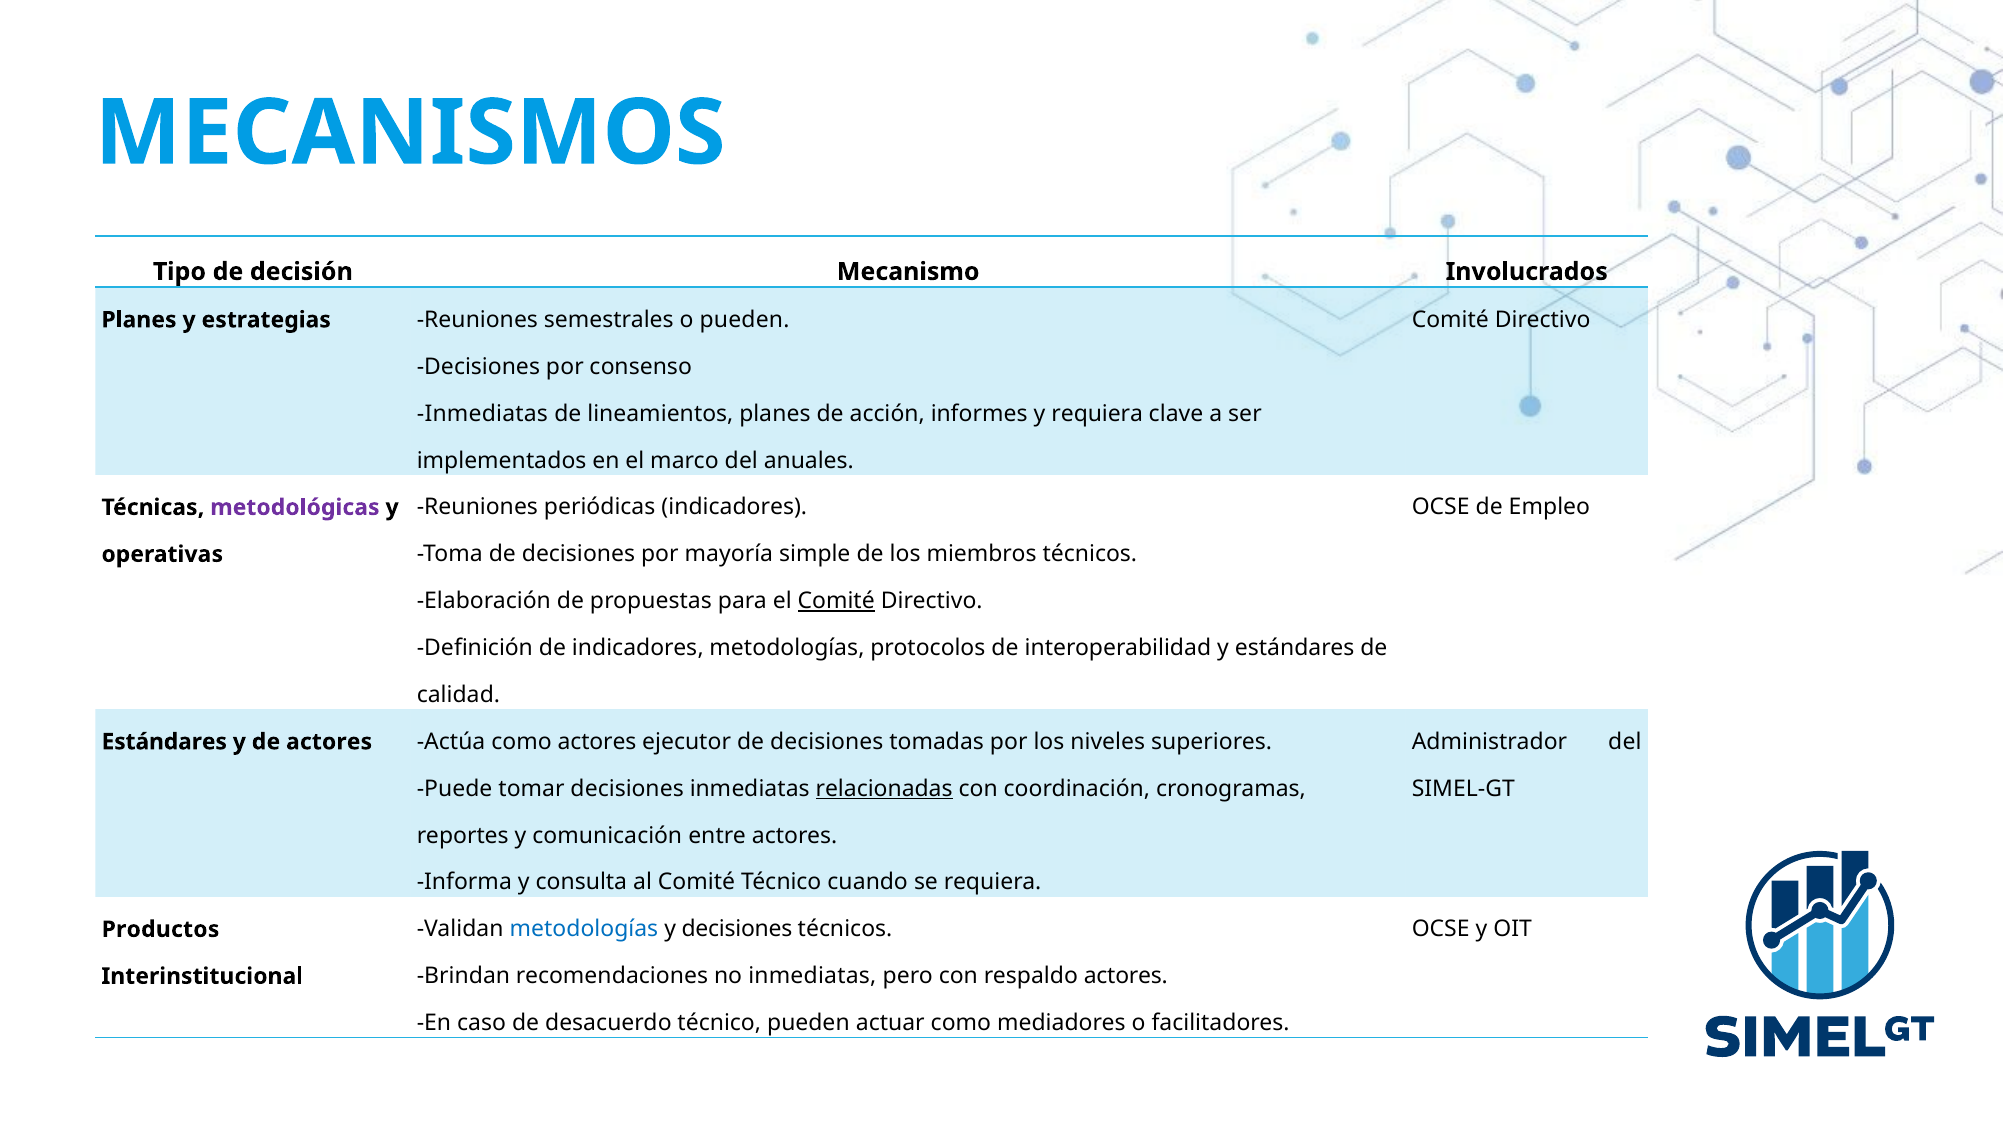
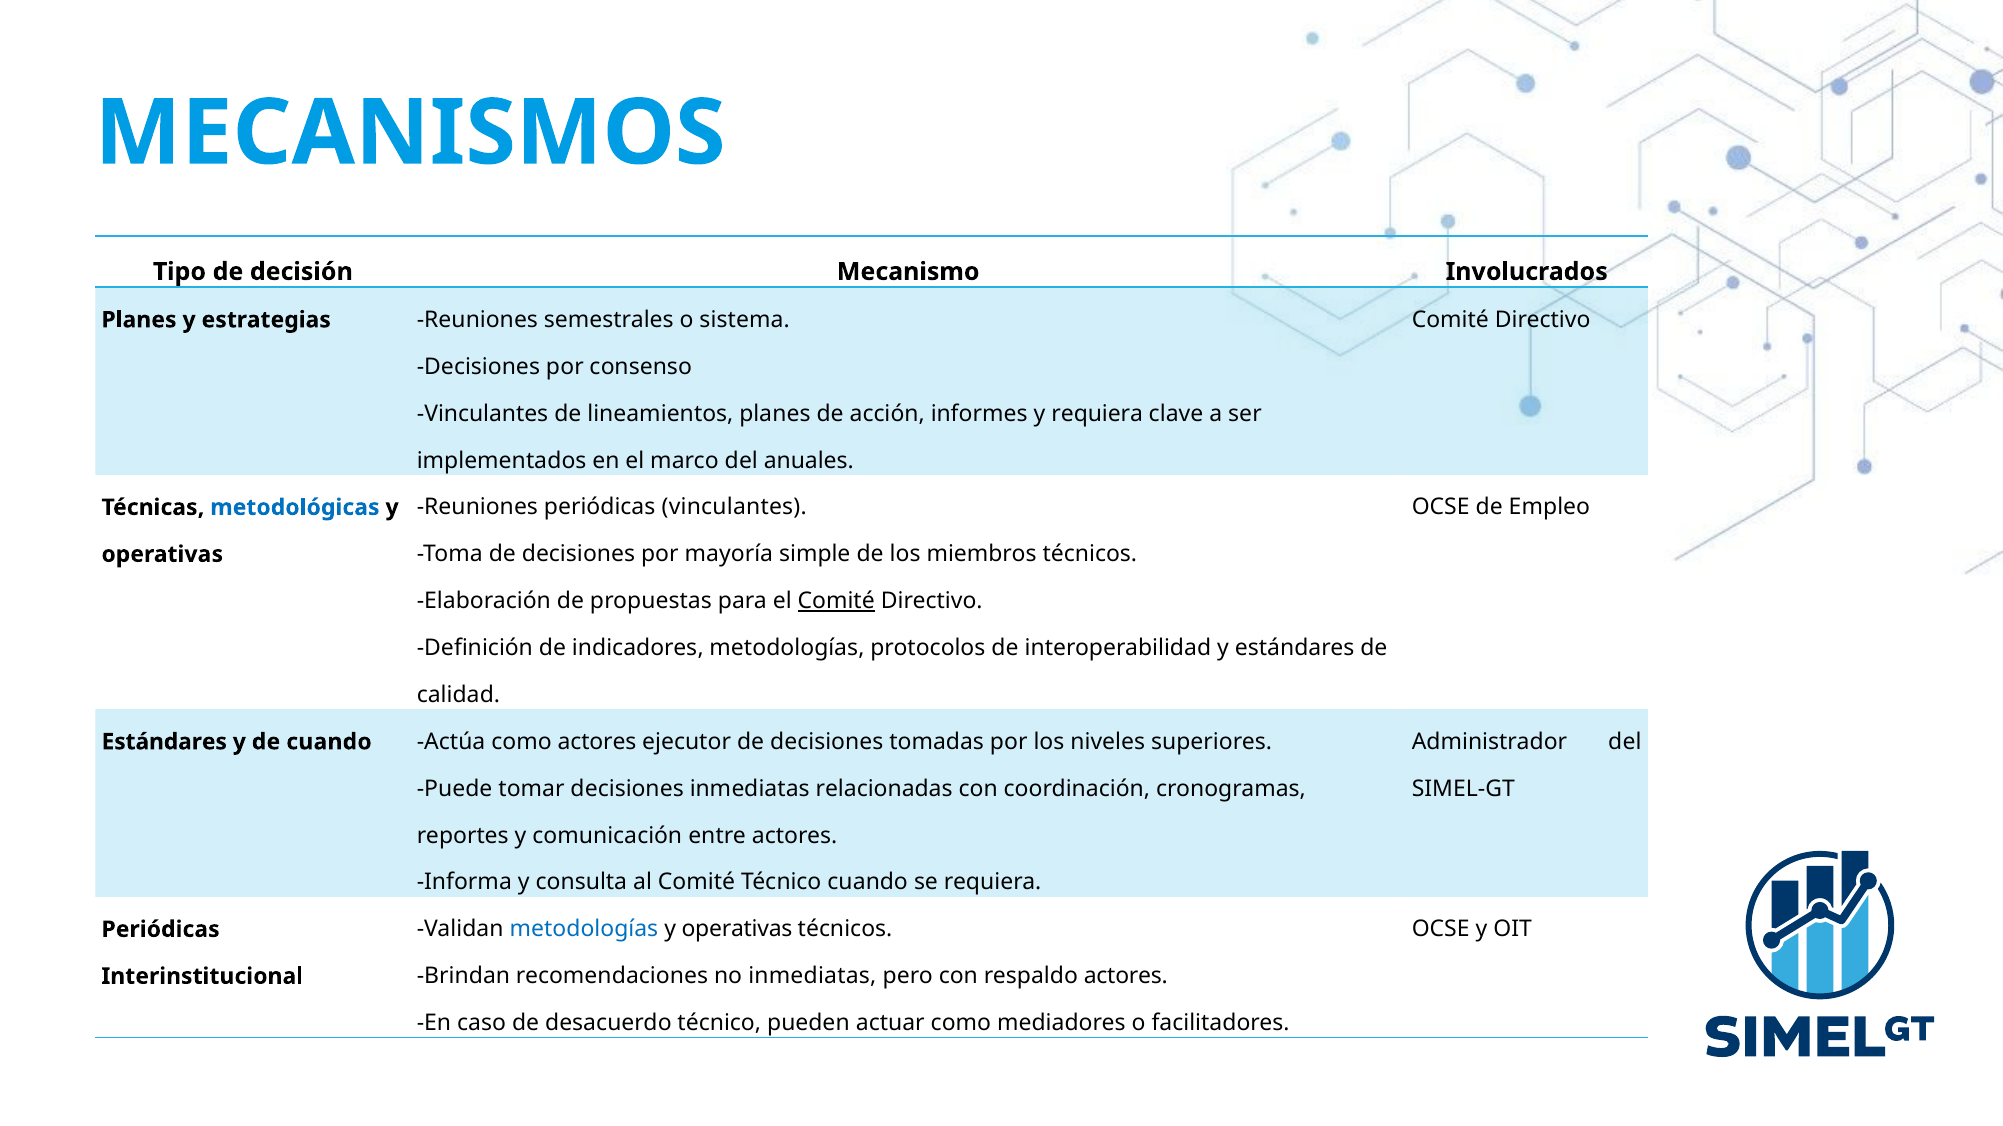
o pueden: pueden -> sistema
Inmediatas at (482, 414): Inmediatas -> Vinculantes
periódicas indicadores: indicadores -> vinculantes
metodológicas colour: purple -> blue
de actores: actores -> cuando
relacionadas underline: present -> none
decisiones at (737, 930): decisiones -> operativas
Productos at (160, 930): Productos -> Periódicas
